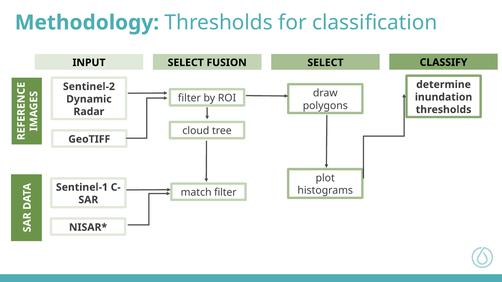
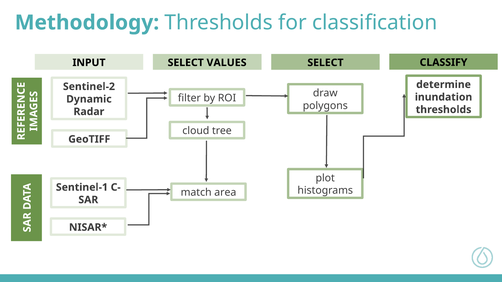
FUSION: FUSION -> VALUES
match filter: filter -> area
